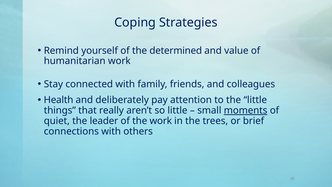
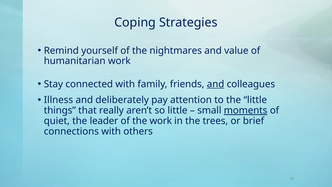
determined: determined -> nightmares
and at (216, 84) underline: none -> present
Health: Health -> Illness
